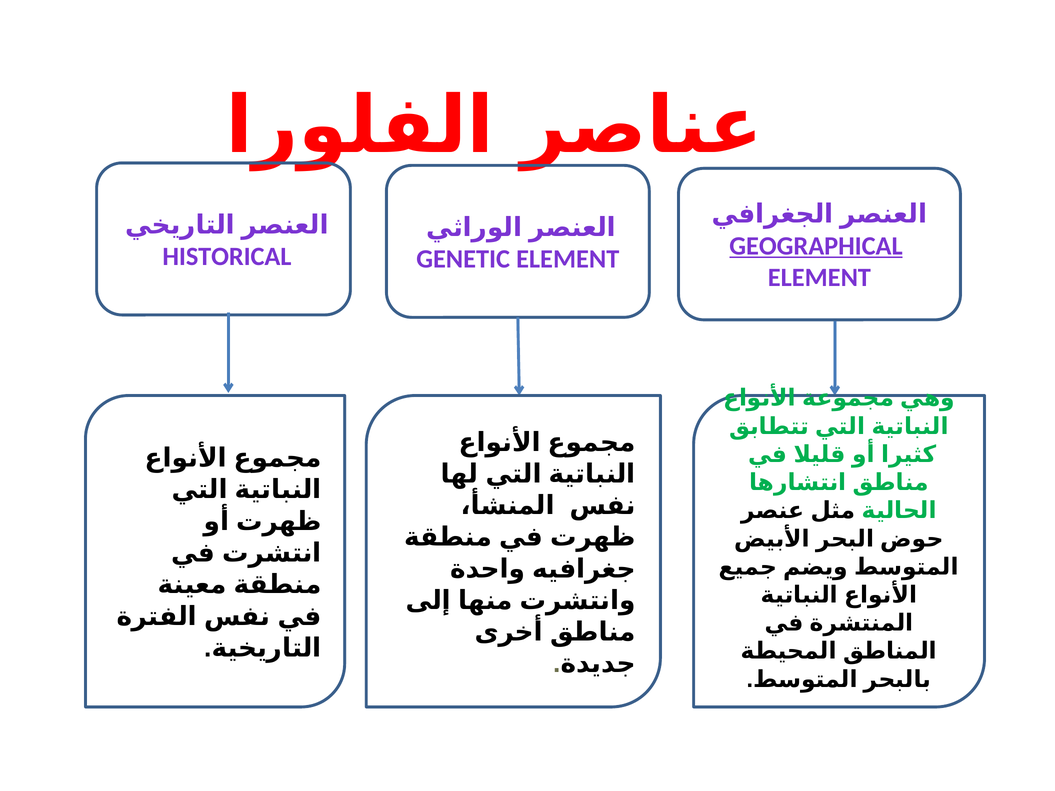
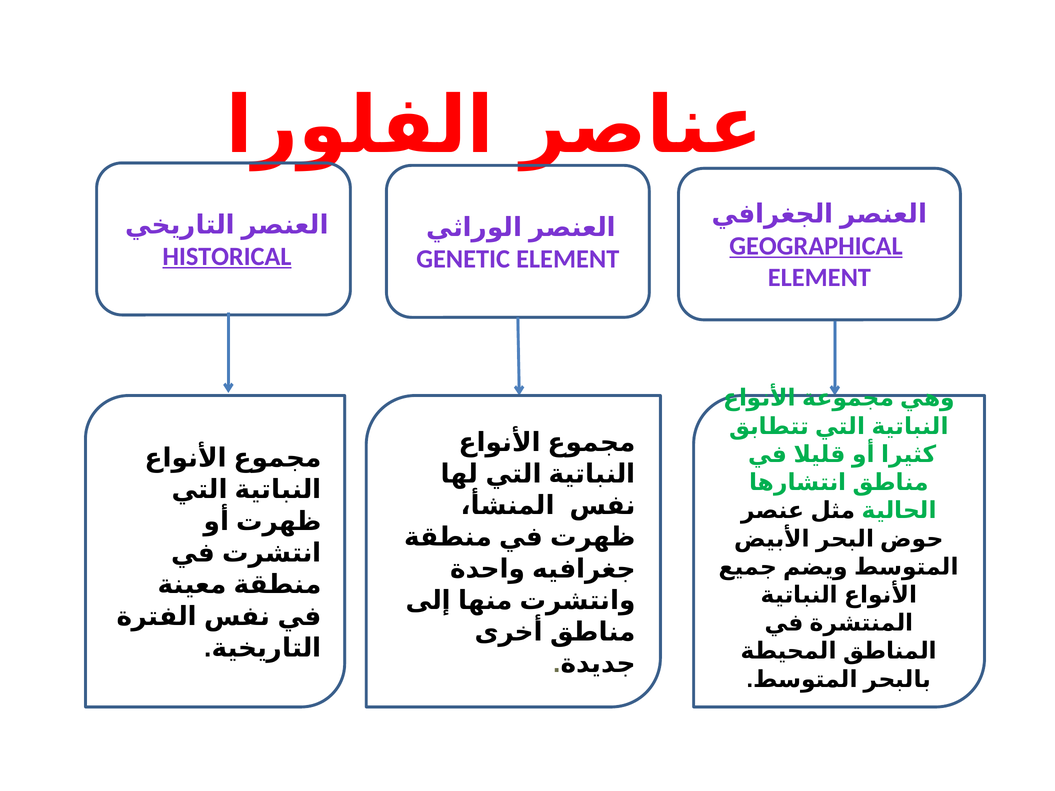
HISTORICAL underline: none -> present
